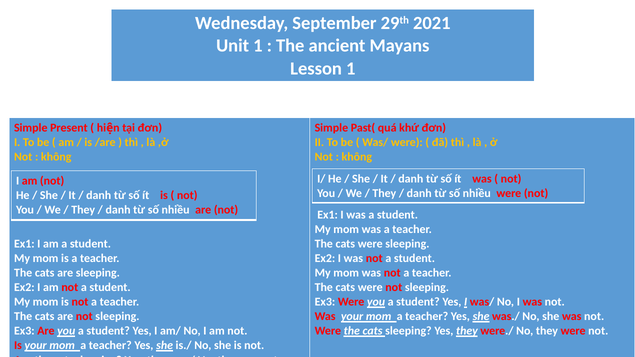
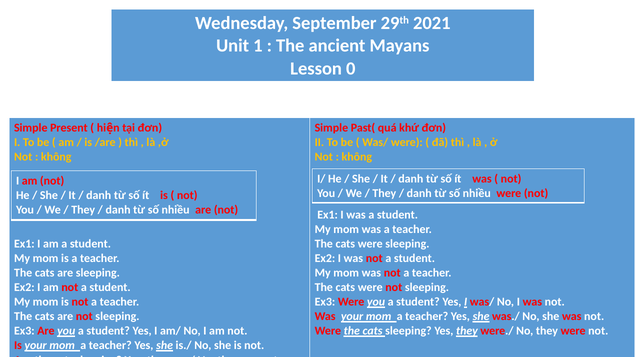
Lesson 1: 1 -> 0
